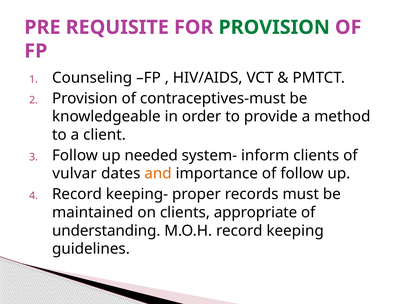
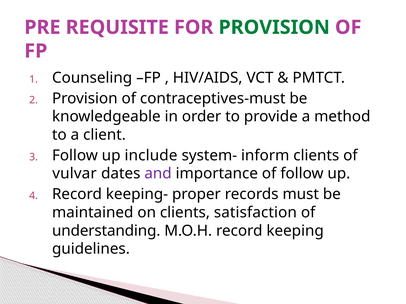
needed: needed -> include
and colour: orange -> purple
appropriate: appropriate -> satisfaction
